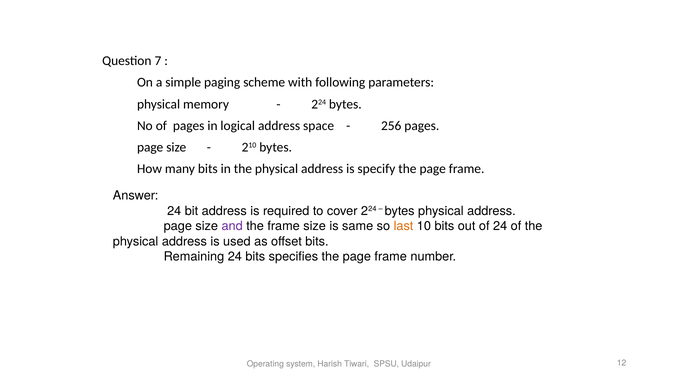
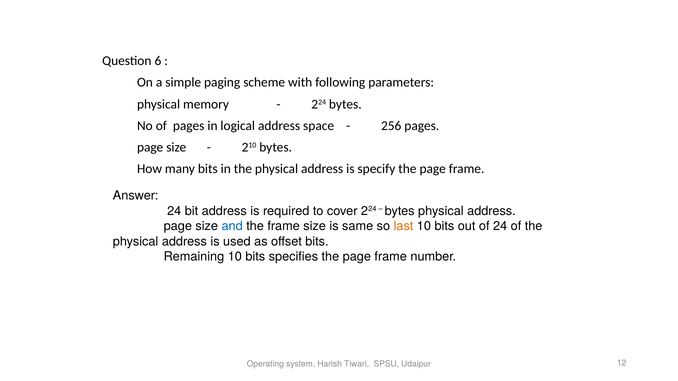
7: 7 -> 6
and colour: purple -> blue
Remaining 24: 24 -> 10
